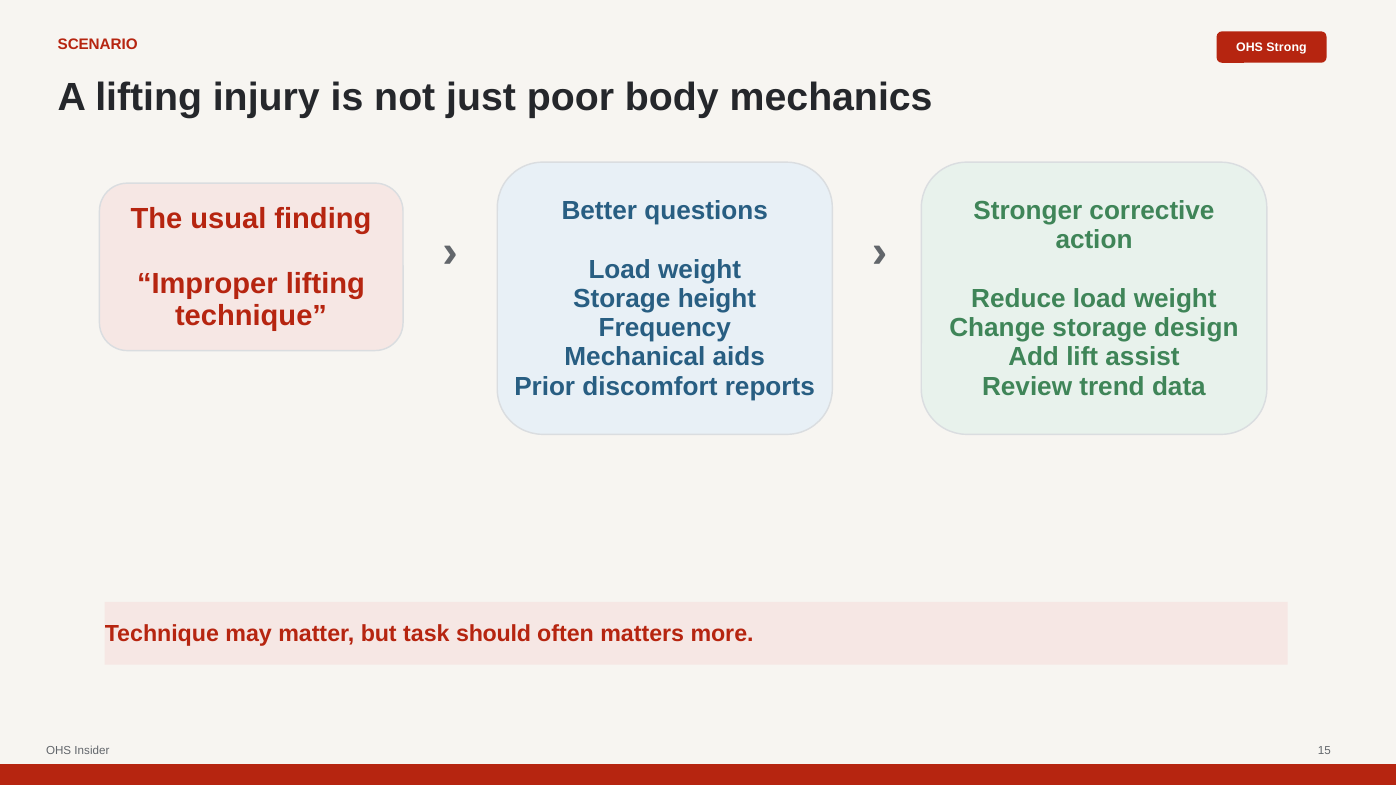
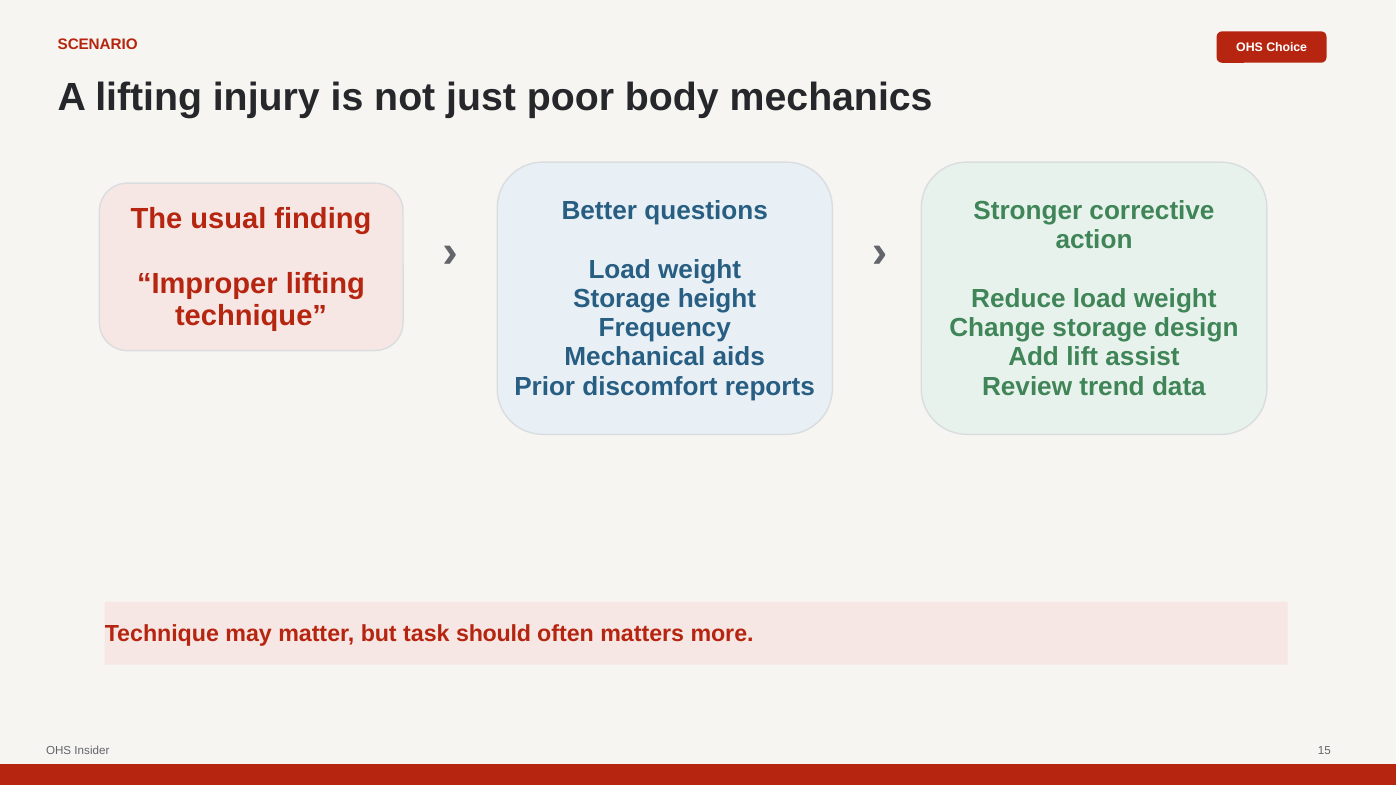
Strong: Strong -> Choice
